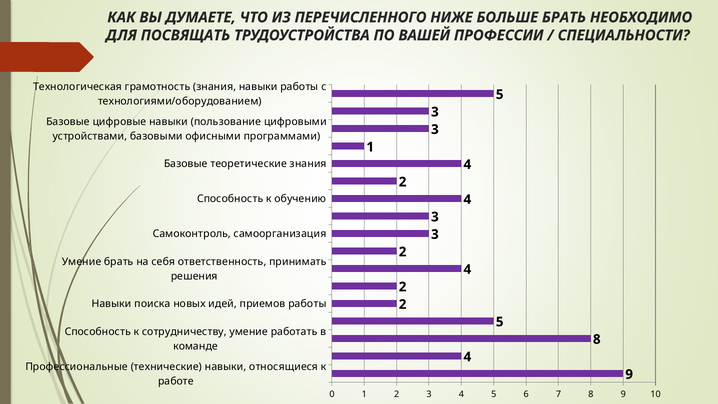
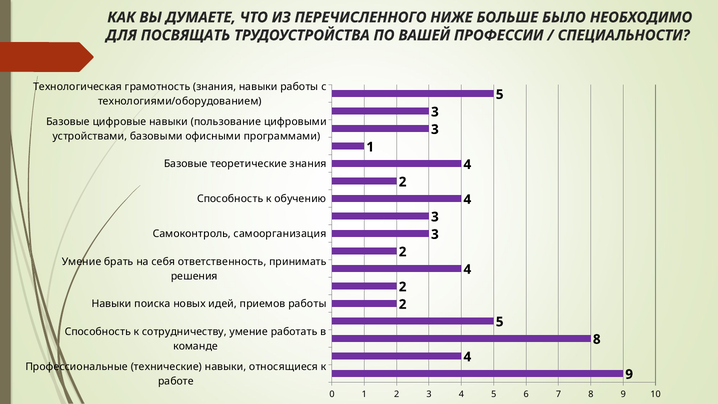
БОЛЬШЕ БРАТЬ: БРАТЬ -> БЫЛО
